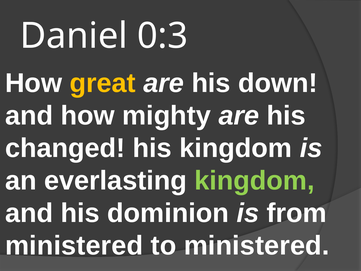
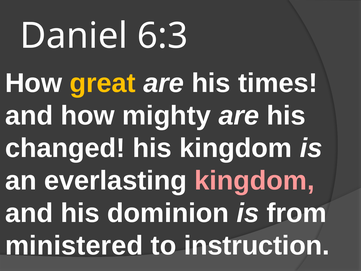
0:3: 0:3 -> 6:3
down: down -> times
kingdom at (254, 181) colour: light green -> pink
to ministered: ministered -> instruction
